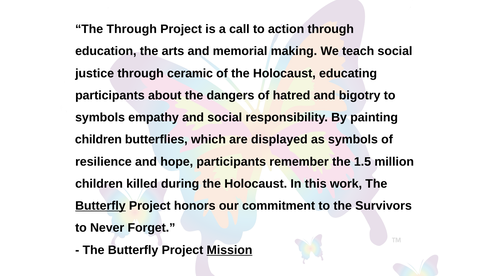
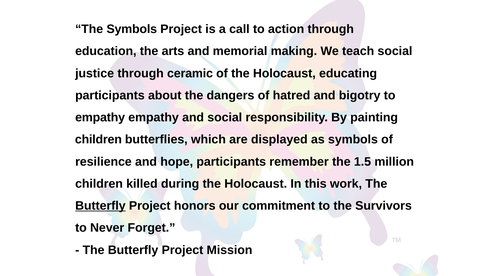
The Through: Through -> Symbols
symbols at (100, 118): symbols -> empathy
Mission underline: present -> none
